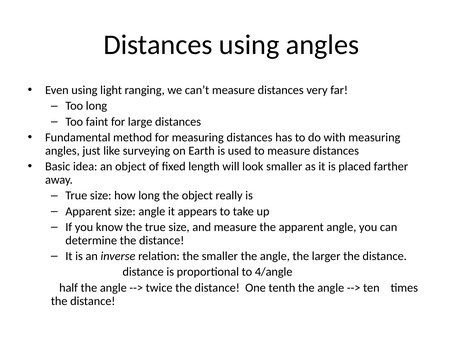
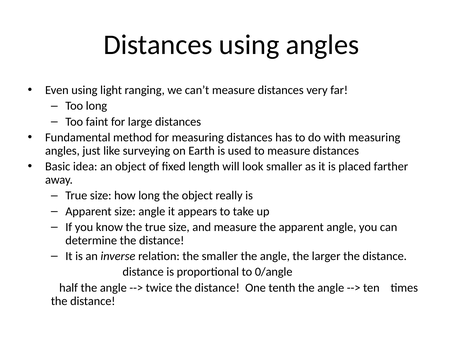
4/angle: 4/angle -> 0/angle
